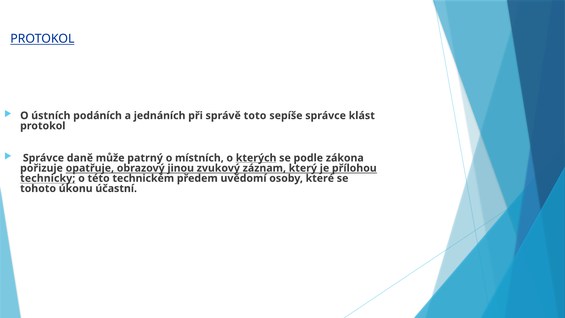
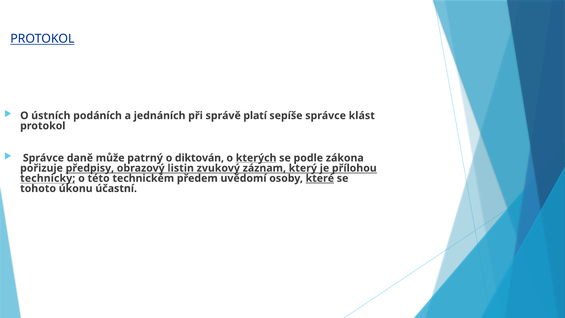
toto: toto -> platí
místních: místních -> diktován
opatřuje: opatřuje -> předpisy
jinou: jinou -> listin
které underline: none -> present
